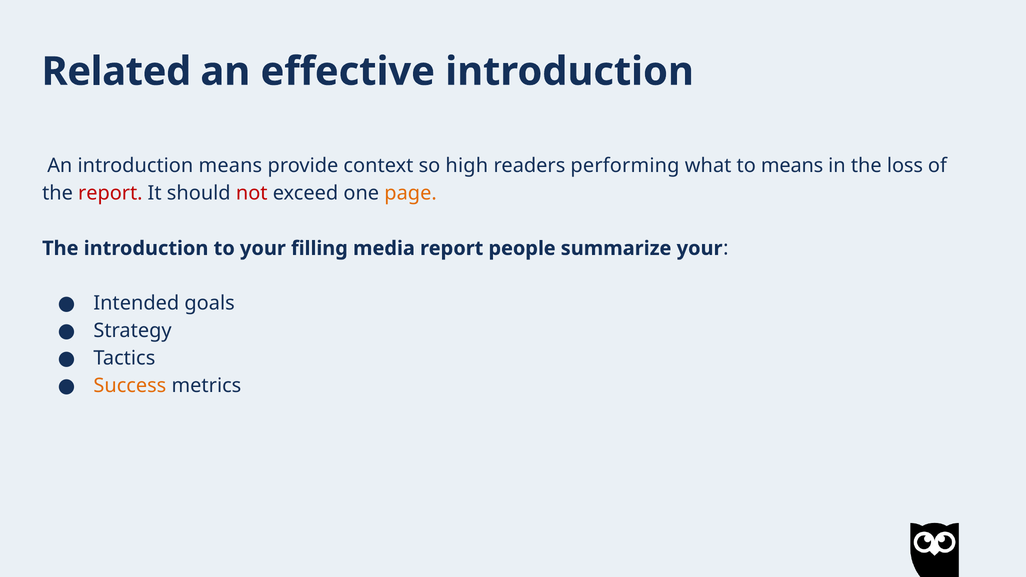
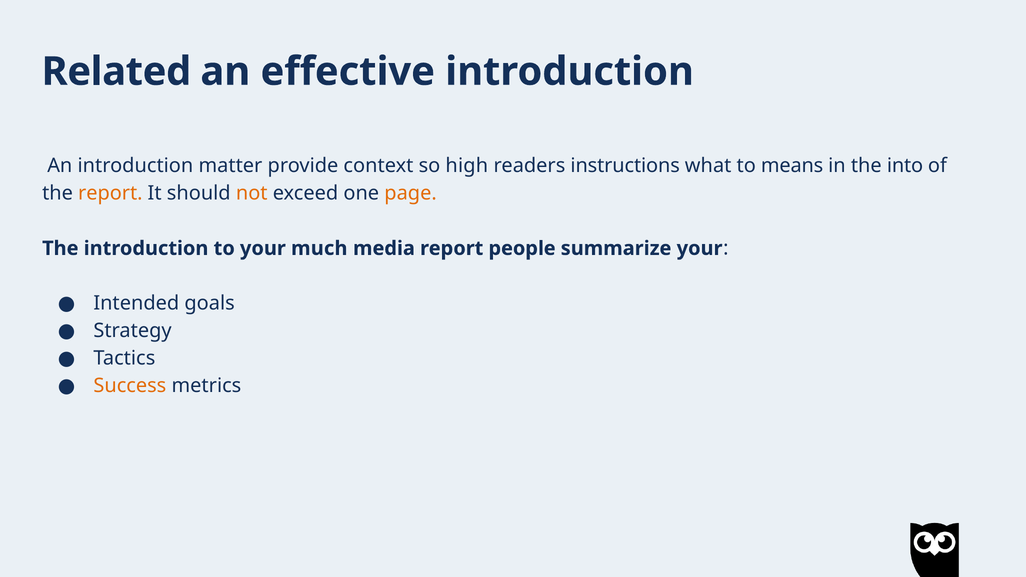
introduction means: means -> matter
performing: performing -> instructions
loss: loss -> into
report at (110, 193) colour: red -> orange
not colour: red -> orange
filling: filling -> much
